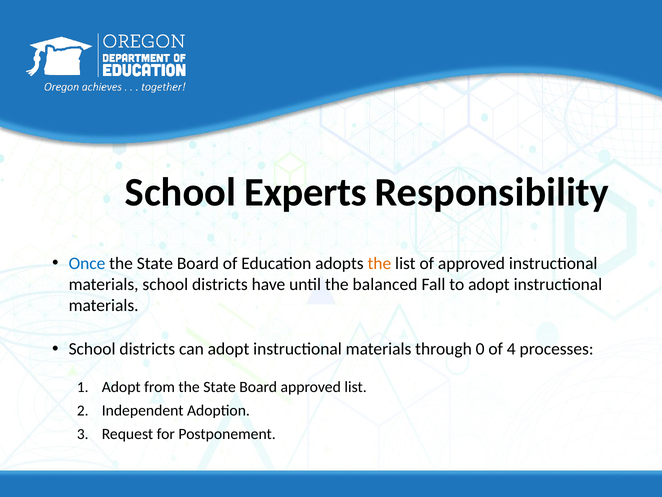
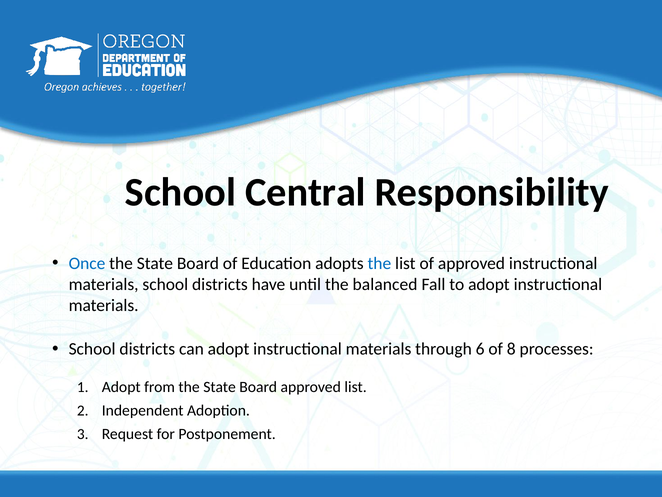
Experts: Experts -> Central
the at (379, 263) colour: orange -> blue
0: 0 -> 6
4: 4 -> 8
